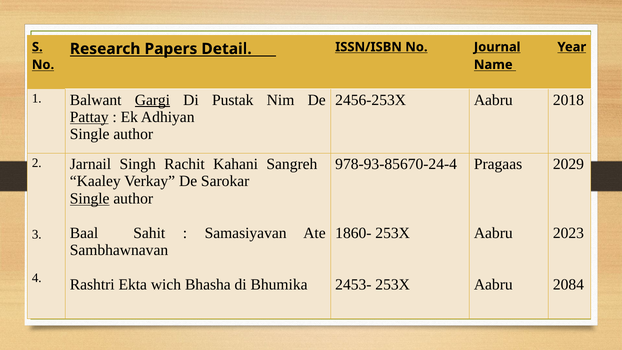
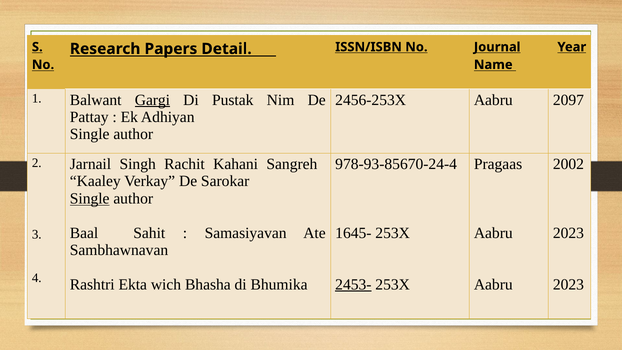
2018: 2018 -> 2097
Pattay underline: present -> none
2029: 2029 -> 2002
1860-: 1860- -> 1645-
2453- underline: none -> present
2084 at (568, 284): 2084 -> 2023
